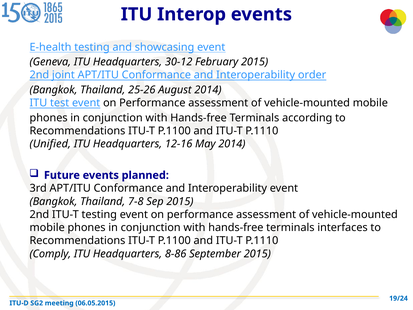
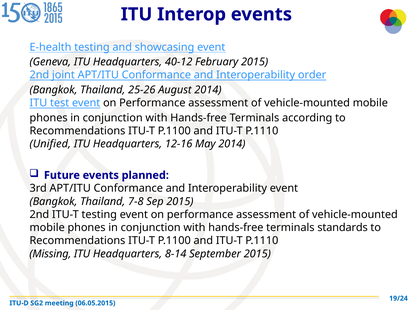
30-12: 30-12 -> 40-12
interfaces: interfaces -> standards
Comply: Comply -> Missing
8-86: 8-86 -> 8-14
